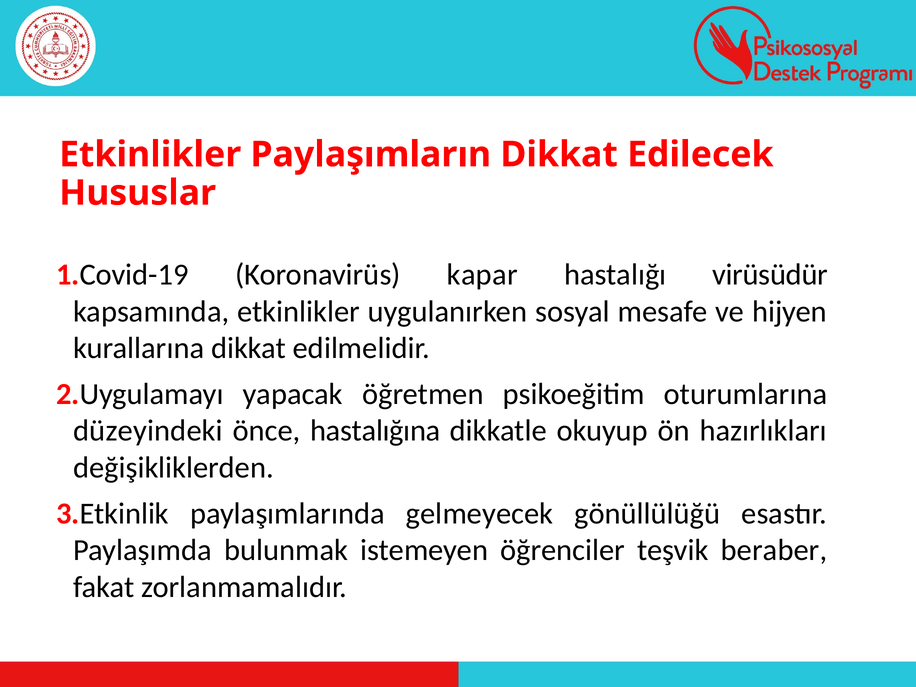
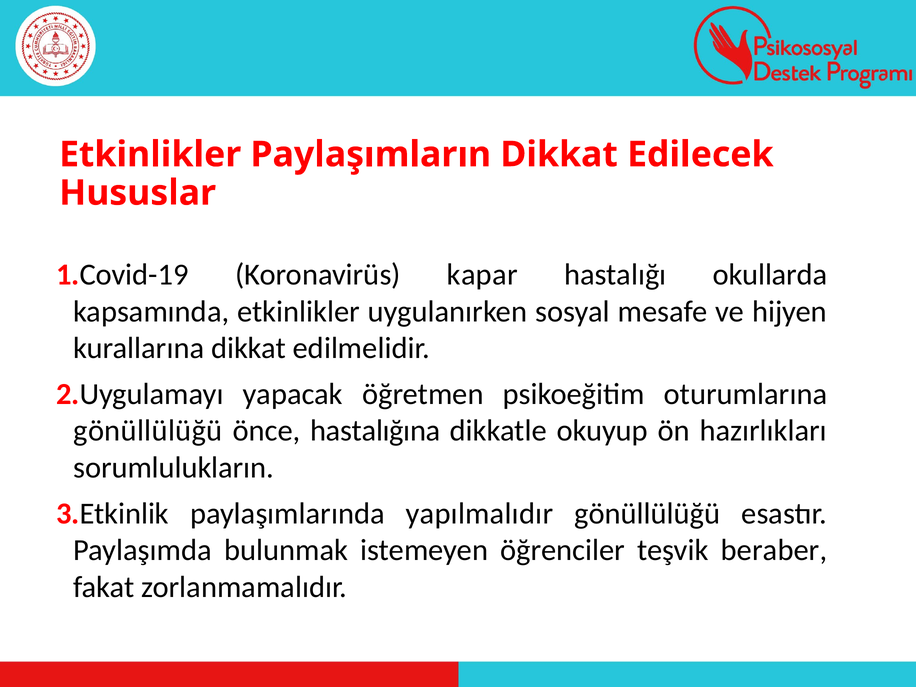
virüsüdür: virüsüdür -> okullarda
düzeyindeki at (148, 431): düzeyindeki -> gönüllülüğü
değişikliklerden: değişikliklerden -> sorumlulukların
gelmeyecek: gelmeyecek -> yapılmalıdır
